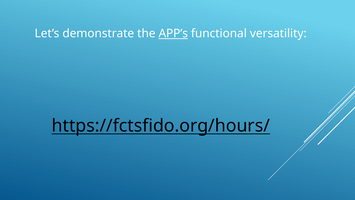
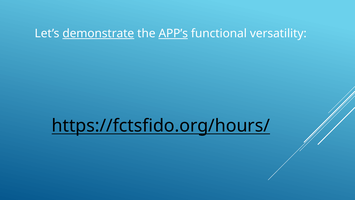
demonstrate underline: none -> present
